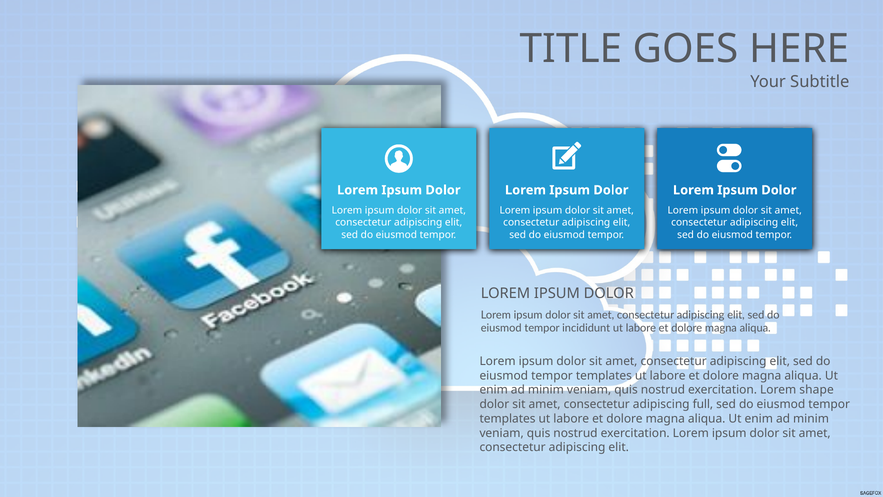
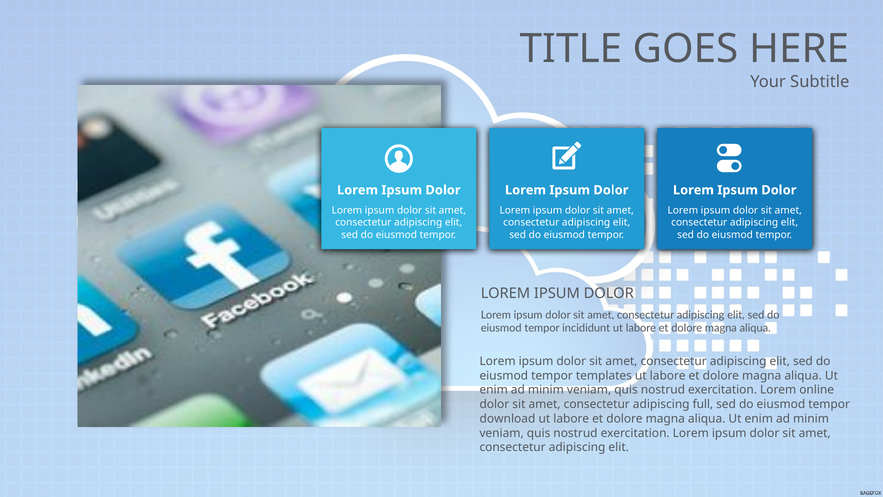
shape: shape -> online
templates at (508, 418): templates -> download
